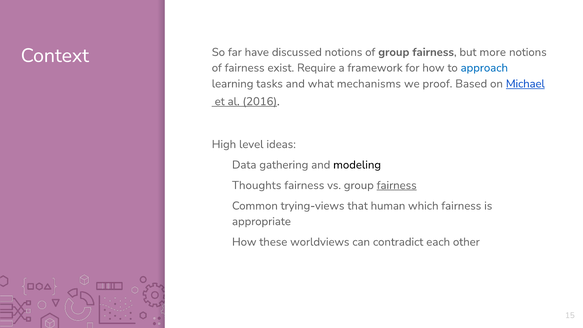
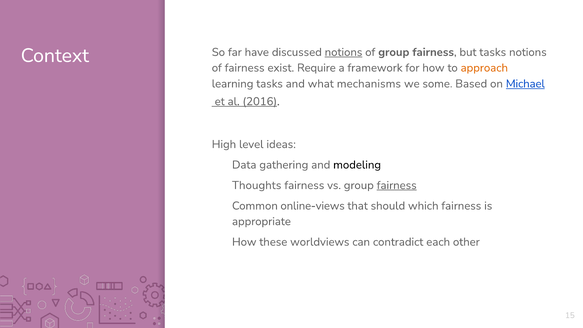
notions at (344, 52) underline: none -> present
but more: more -> tasks
approach colour: blue -> orange
proof: proof -> some
trying-views: trying-views -> online-views
human: human -> should
